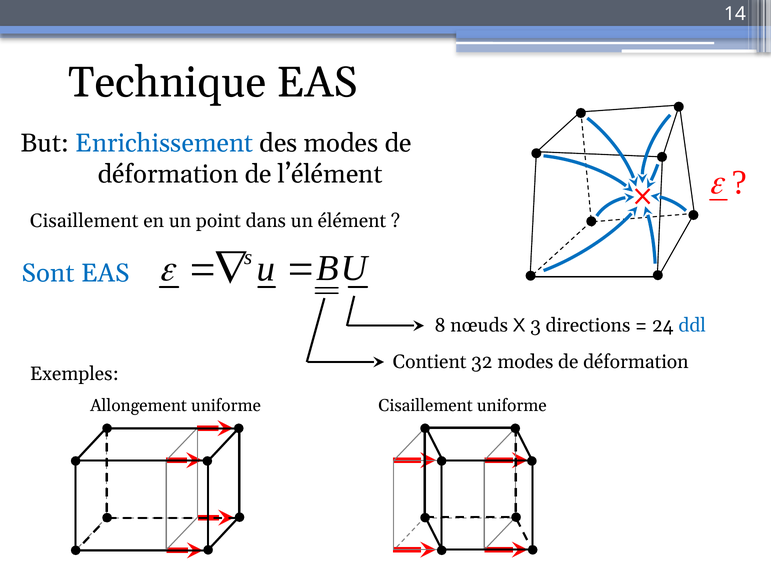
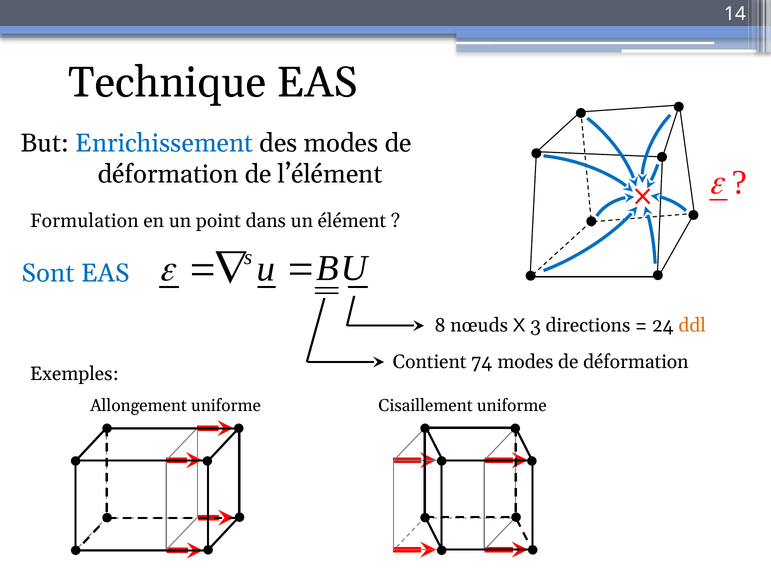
Cisaillement at (84, 221): Cisaillement -> Formulation
ddl colour: blue -> orange
32: 32 -> 74
